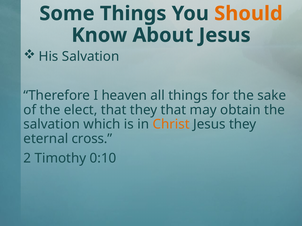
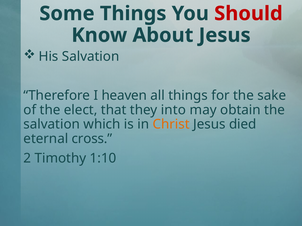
Should colour: orange -> red
they that: that -> into
Jesus they: they -> died
0:10: 0:10 -> 1:10
